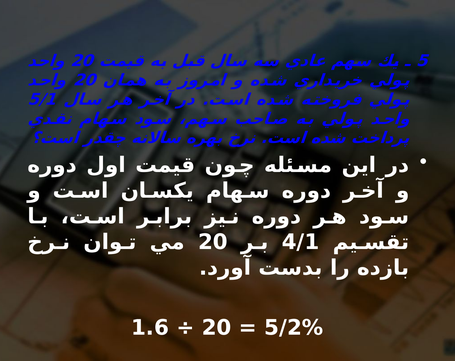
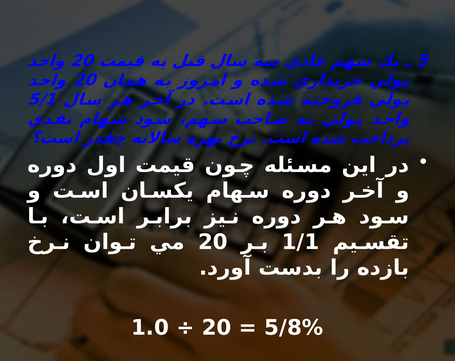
4/1: 4/1 -> 1/1
1.6: 1.6 -> 1.0
5/2%: 5/2% -> 5/8%
